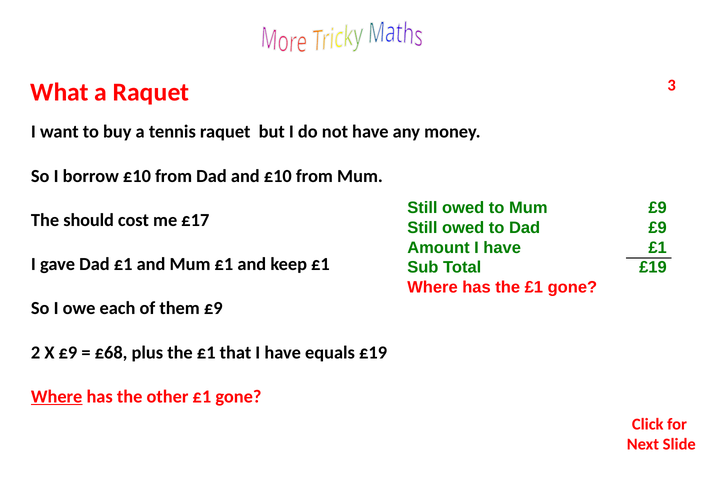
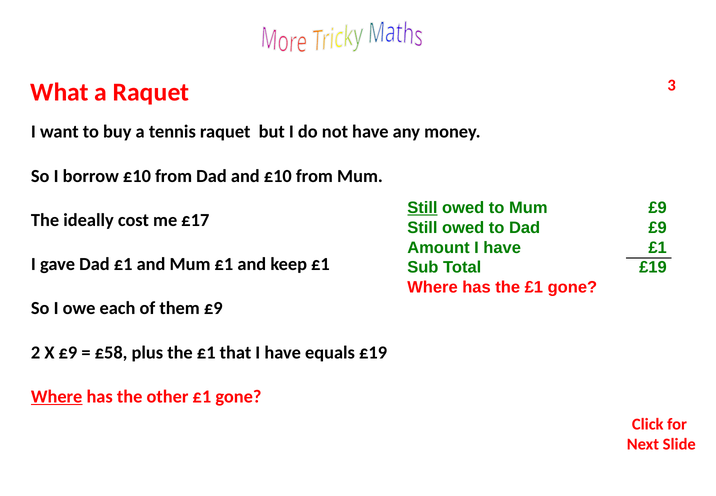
Still at (422, 208) underline: none -> present
should: should -> ideally
£68: £68 -> £58
